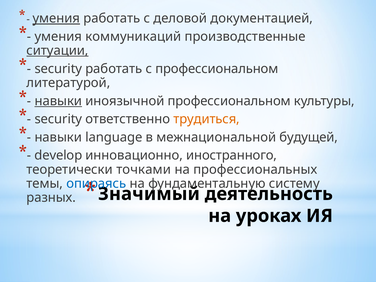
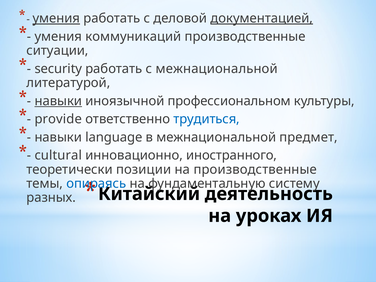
документацией underline: none -> present
ситуации underline: present -> none
с профессиональном: профессиональном -> межнациональной
security at (58, 119): security -> provide
трудиться colour: orange -> blue
будущей: будущей -> предмет
develop: develop -> cultural
точками: точками -> позиции
на профессиональных: профессиональных -> производственные
Значимый: Значимый -> Китайский
